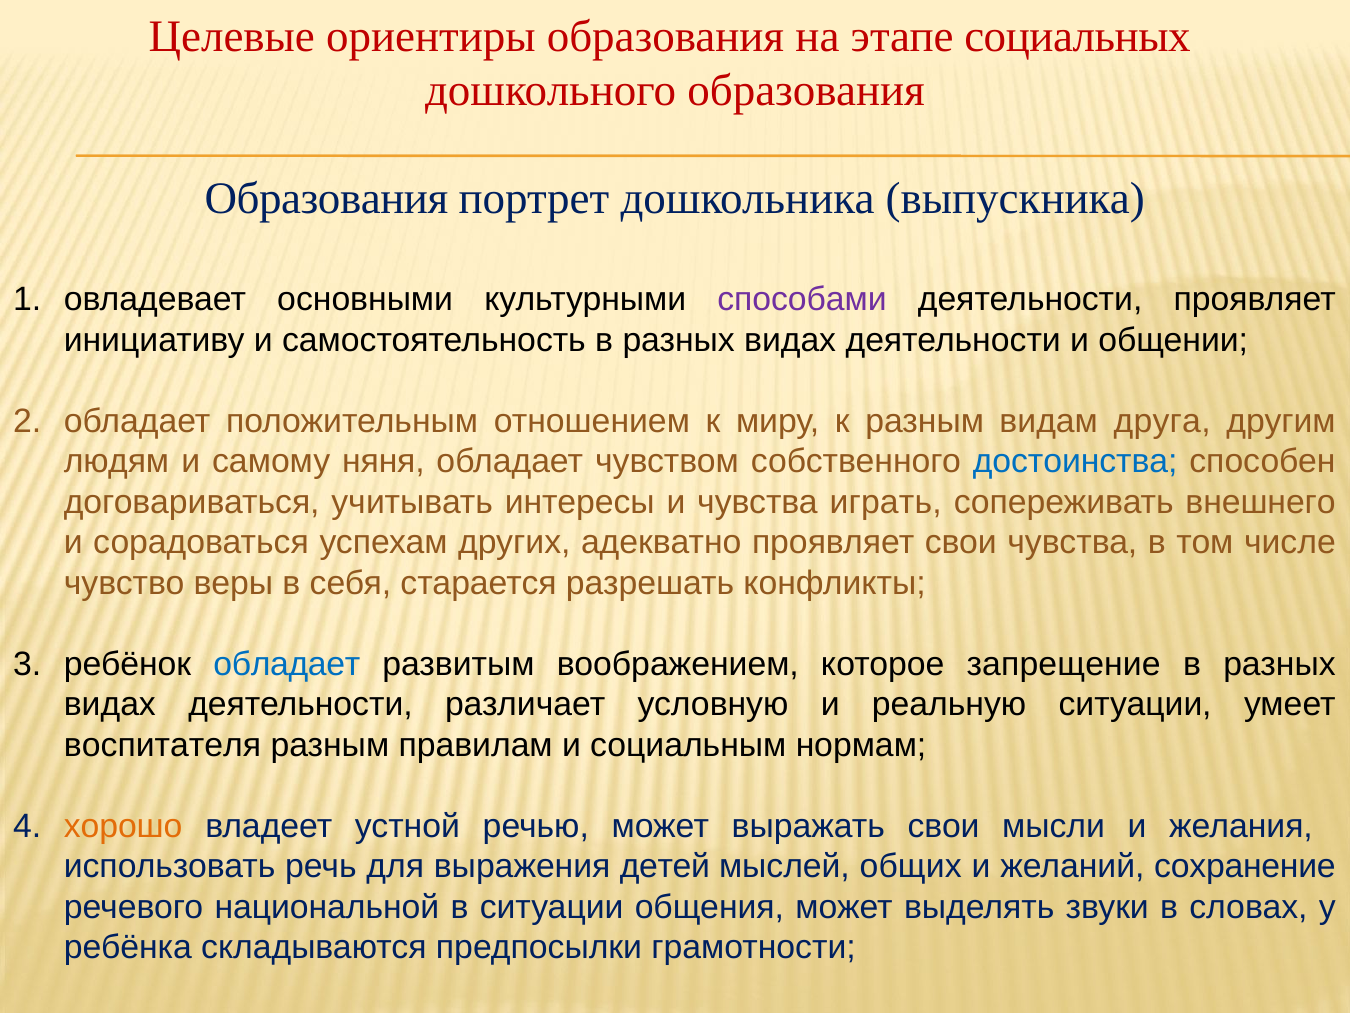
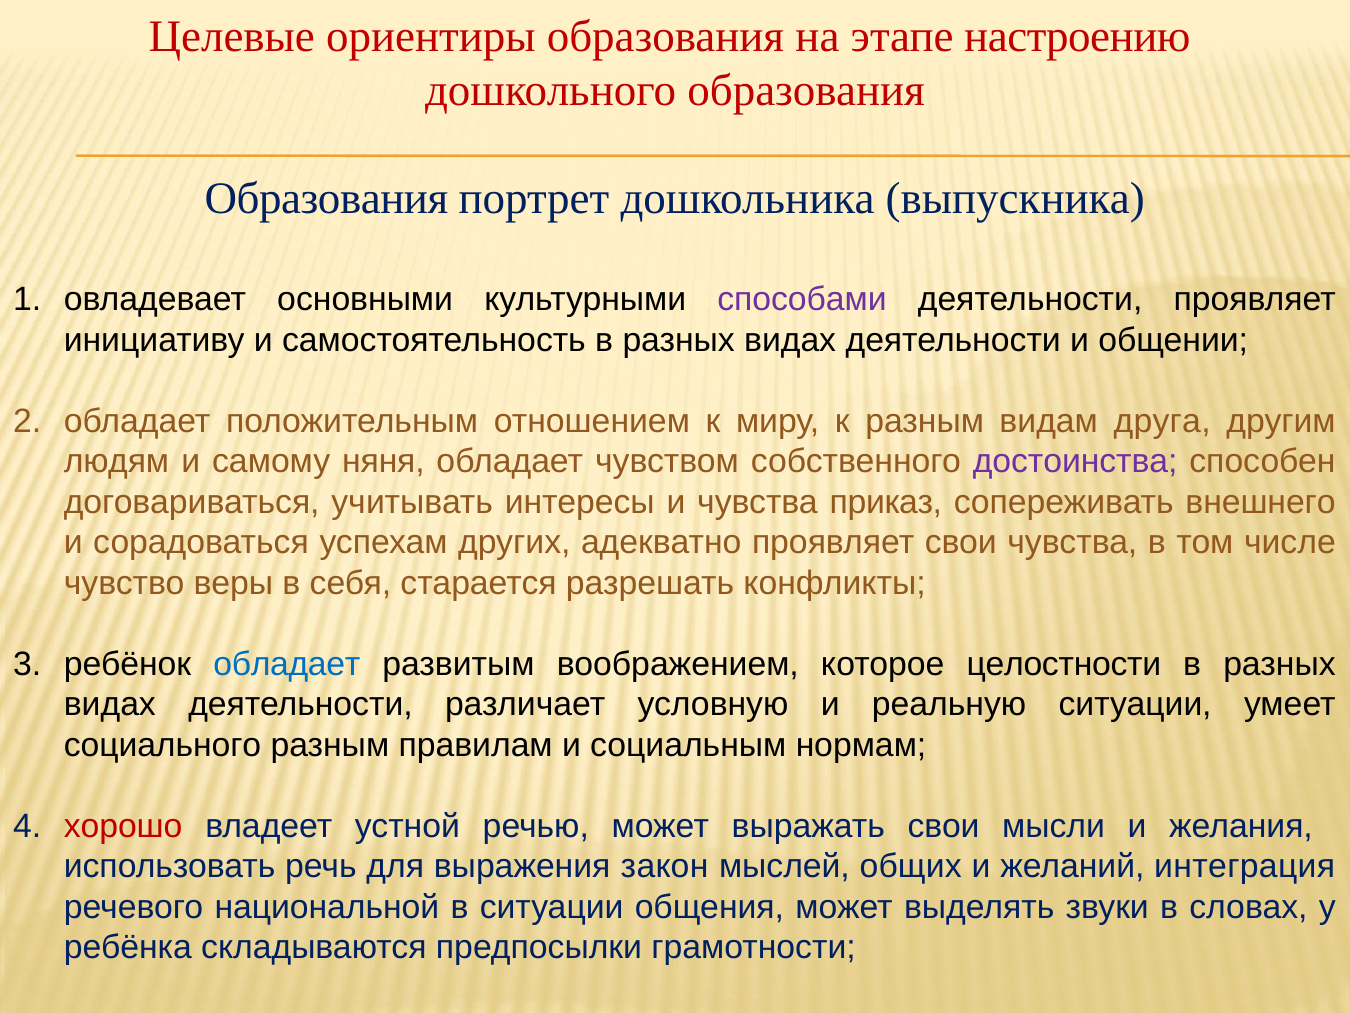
социальных: социальных -> настроению
достоинства colour: blue -> purple
играть: играть -> приказ
запрещение: запрещение -> целостности
воспитателя: воспитателя -> социального
хорошо colour: orange -> red
детей: детей -> закон
сохранение: сохранение -> интеграция
